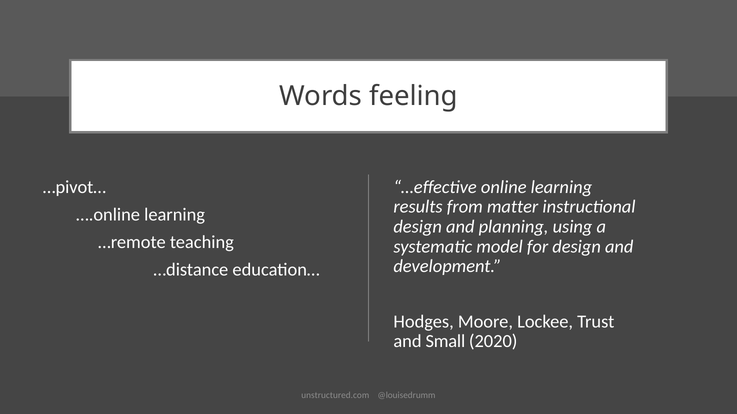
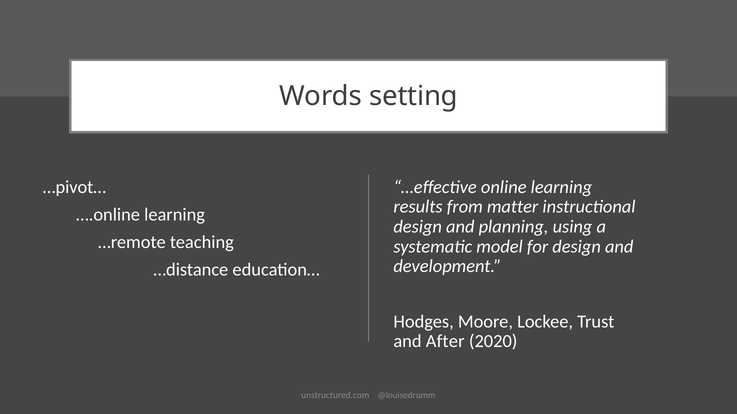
feeling: feeling -> setting
Small: Small -> After
